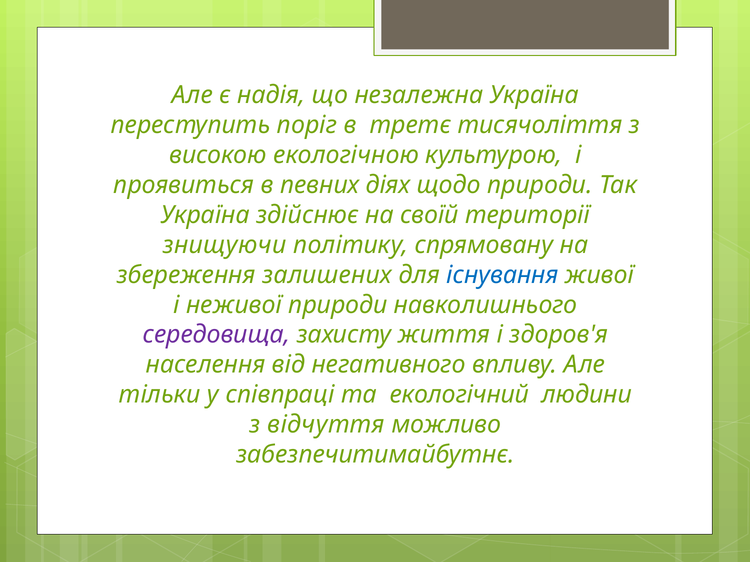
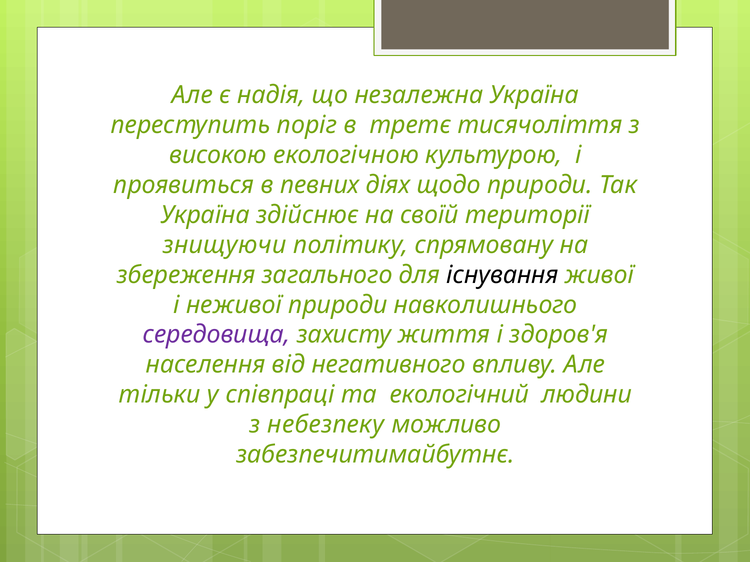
залишених: залишених -> загального
існування colour: blue -> black
відчуття: відчуття -> небезпеку
